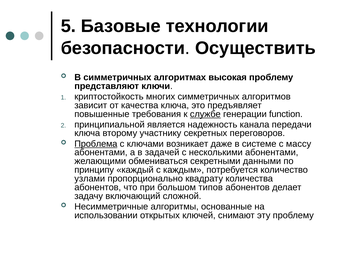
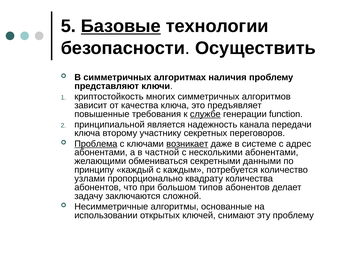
Базовые underline: none -> present
высокая: высокая -> наличия
возникает underline: none -> present
массу: массу -> адрес
задачей: задачей -> частной
включающий: включающий -> заключаются
